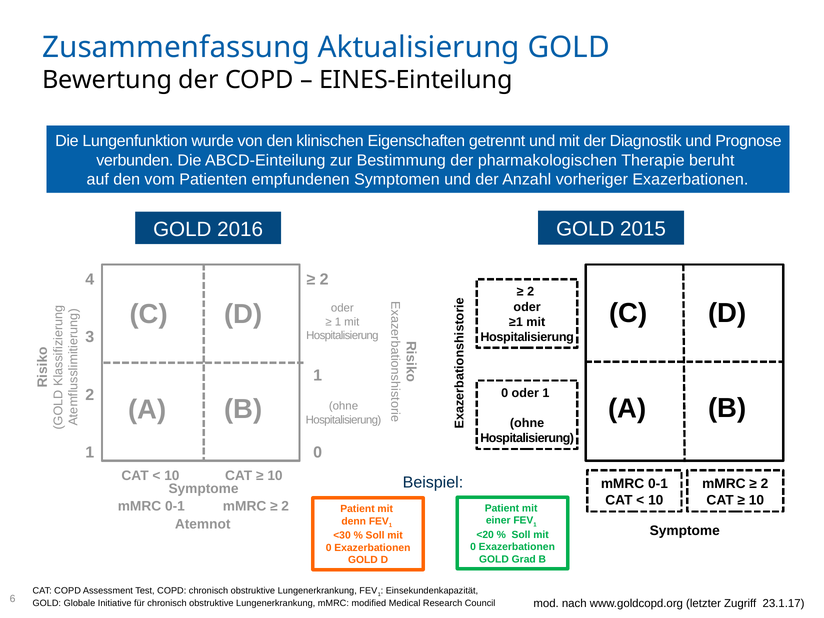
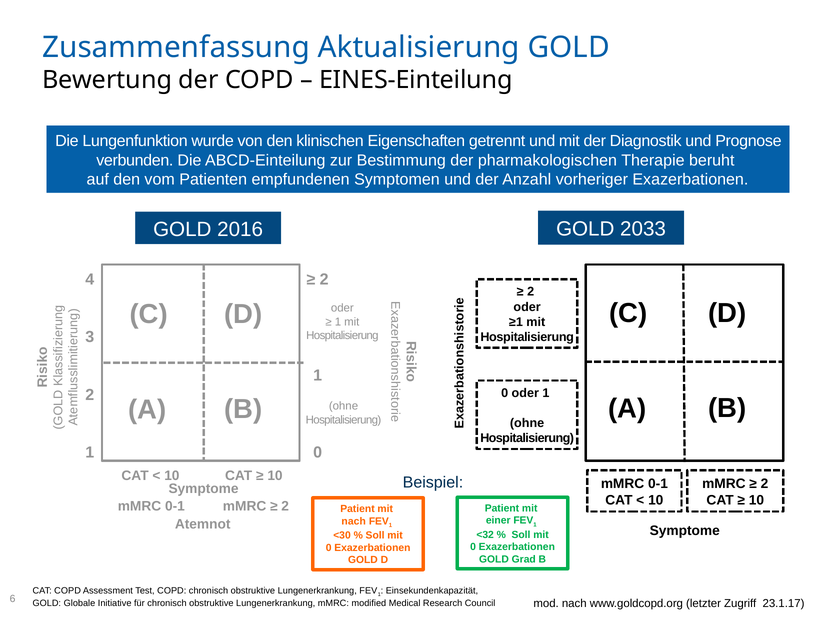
2015: 2015 -> 2033
denn at (354, 521): denn -> nach
<20: <20 -> <32
